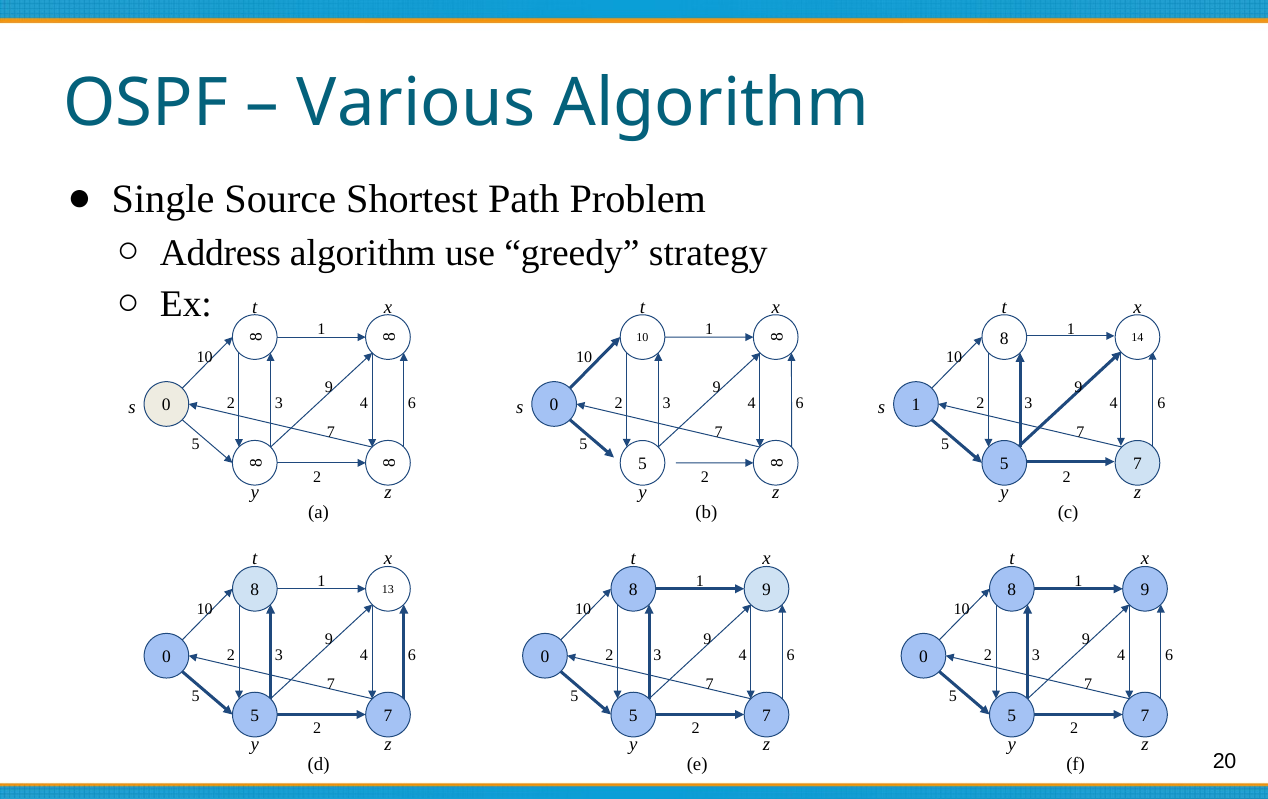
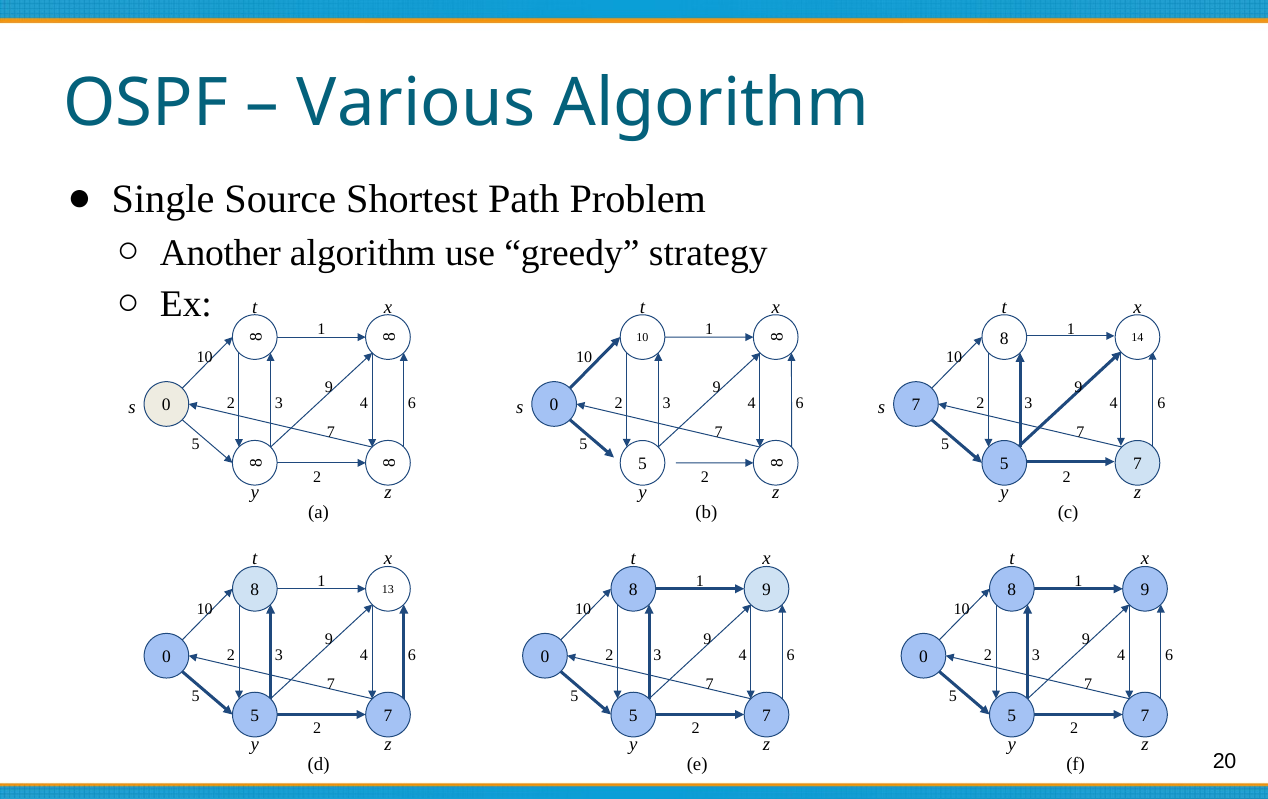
Address: Address -> Another
s 1: 1 -> 7
